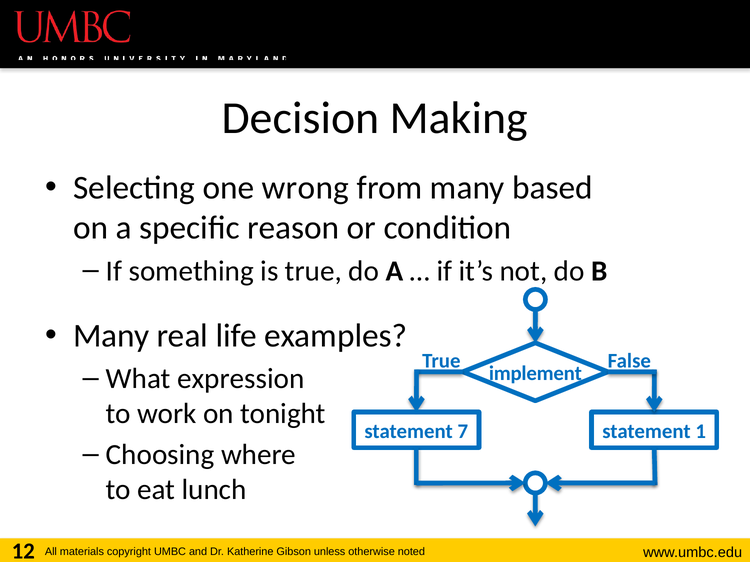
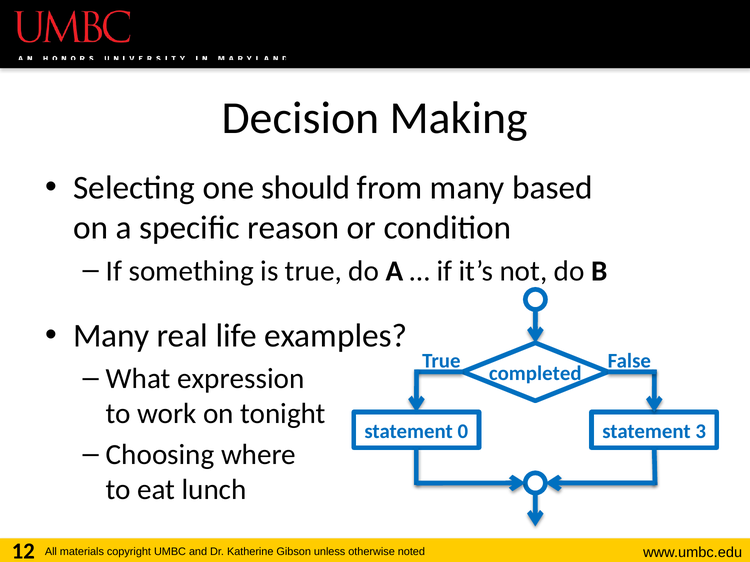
wrong: wrong -> should
implement: implement -> completed
7: 7 -> 0
1: 1 -> 3
